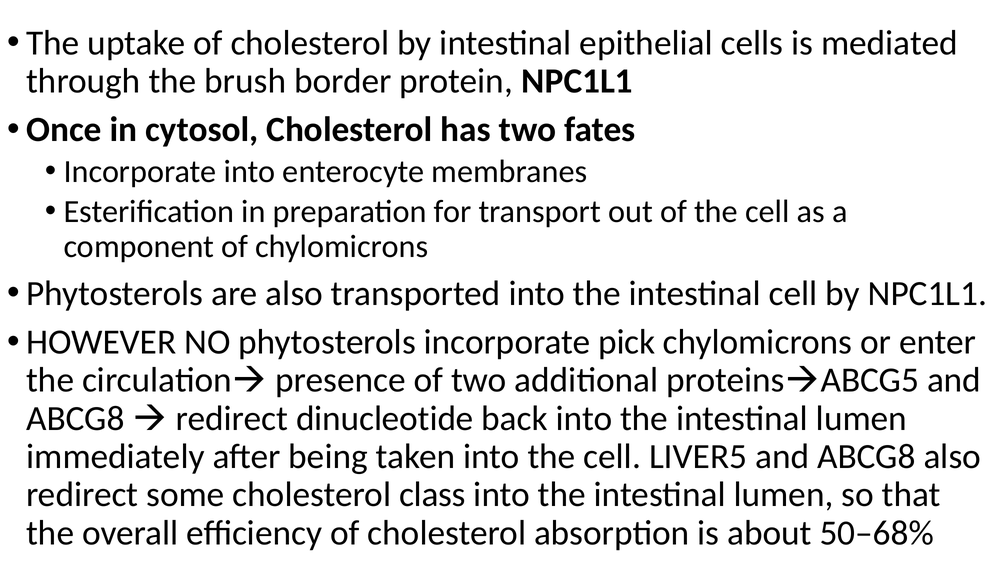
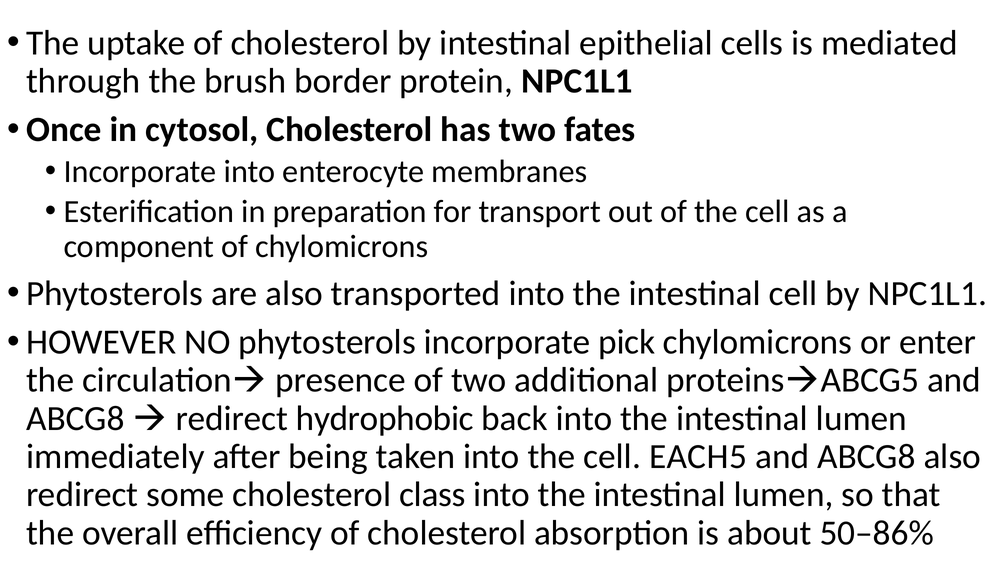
dinucleotide: dinucleotide -> hydrophobic
LIVER5: LIVER5 -> EACH5
50–68%: 50–68% -> 50–86%
